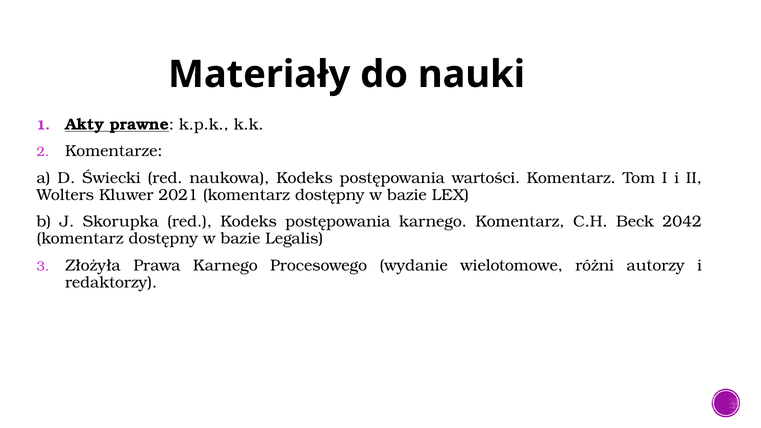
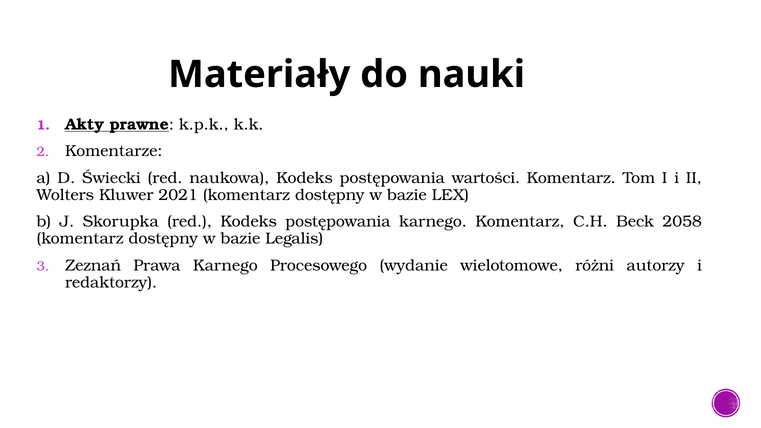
2042: 2042 -> 2058
Złożyła: Złożyła -> Zeznań
